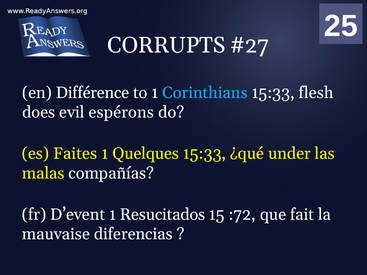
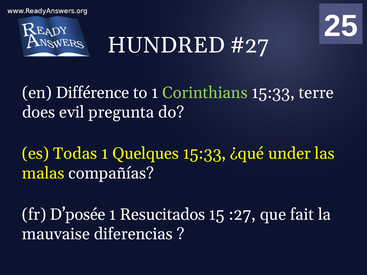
CORRUPTS: CORRUPTS -> HUNDRED
Corinthians colour: light blue -> light green
flesh: flesh -> terre
espérons: espérons -> pregunta
Faites: Faites -> Todas
D’event: D’event -> D’posée
:72: :72 -> :27
